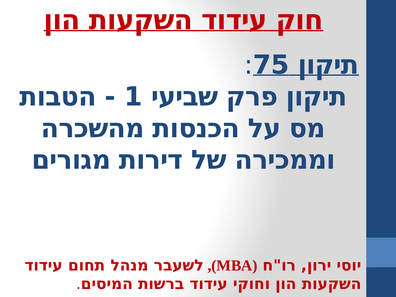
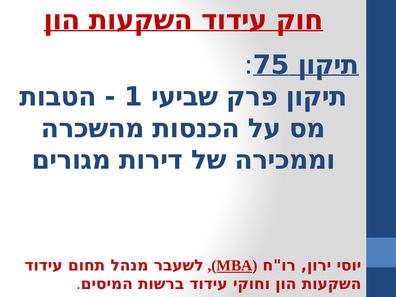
MBA underline: none -> present
